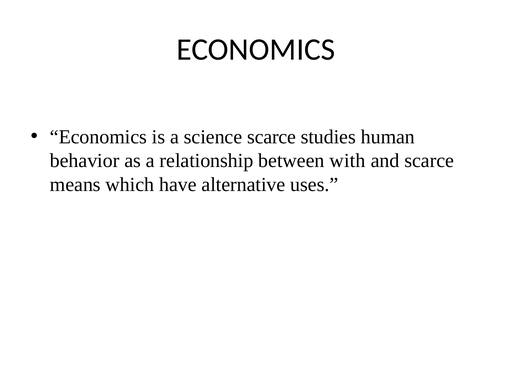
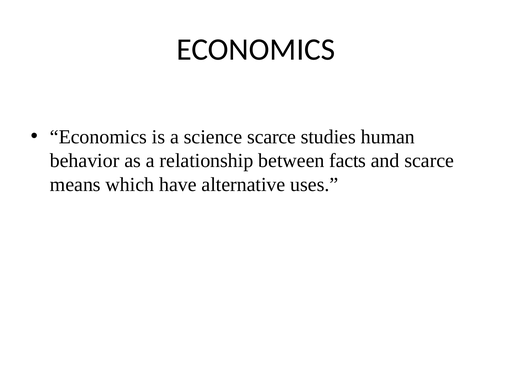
with: with -> facts
